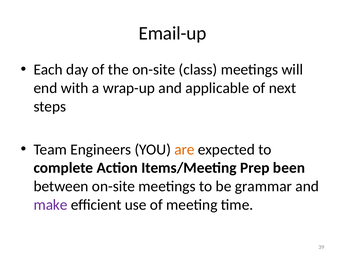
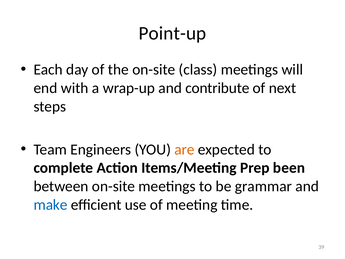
Email-up: Email-up -> Point-up
applicable: applicable -> contribute
make colour: purple -> blue
